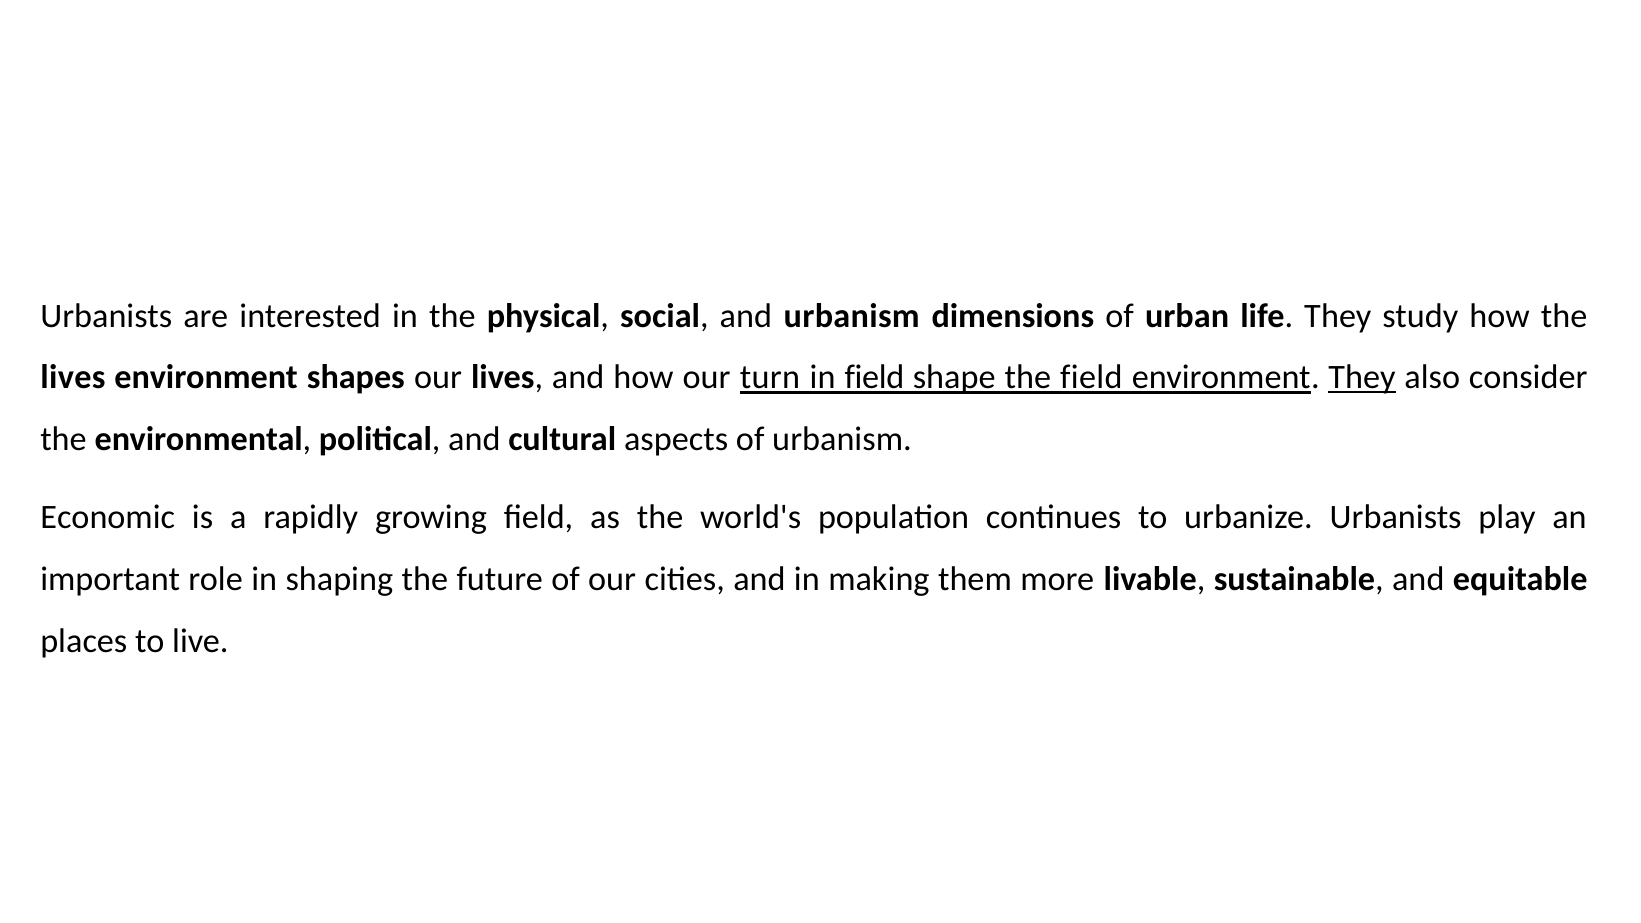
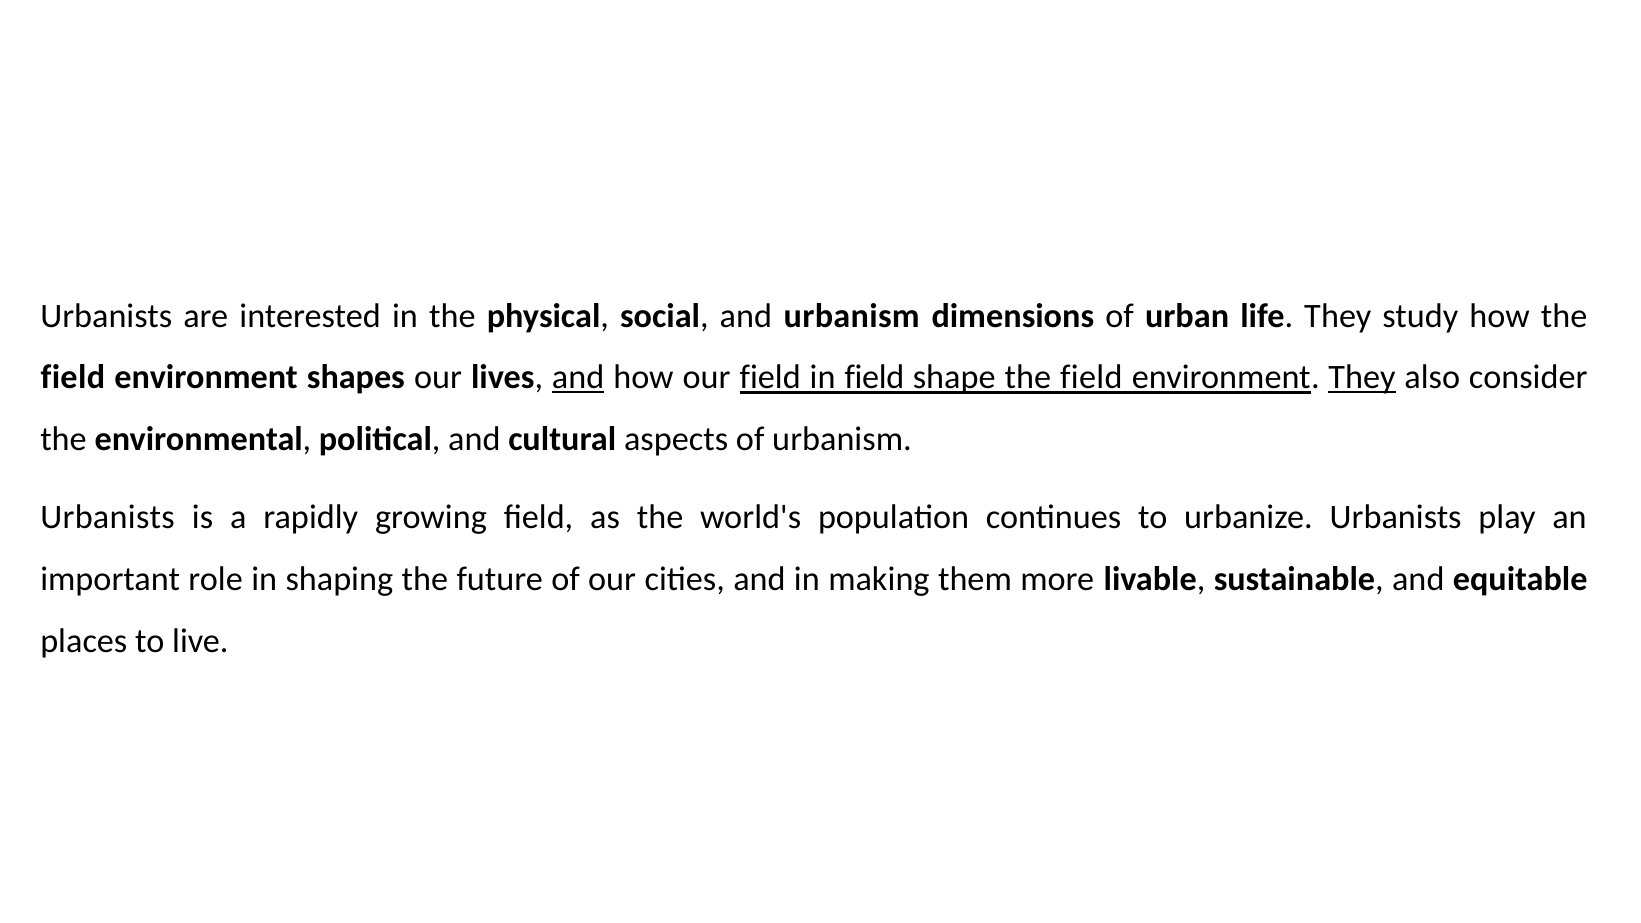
lives at (73, 378): lives -> field
and at (578, 378) underline: none -> present
our turn: turn -> field
Economic at (108, 518): Economic -> Urbanists
